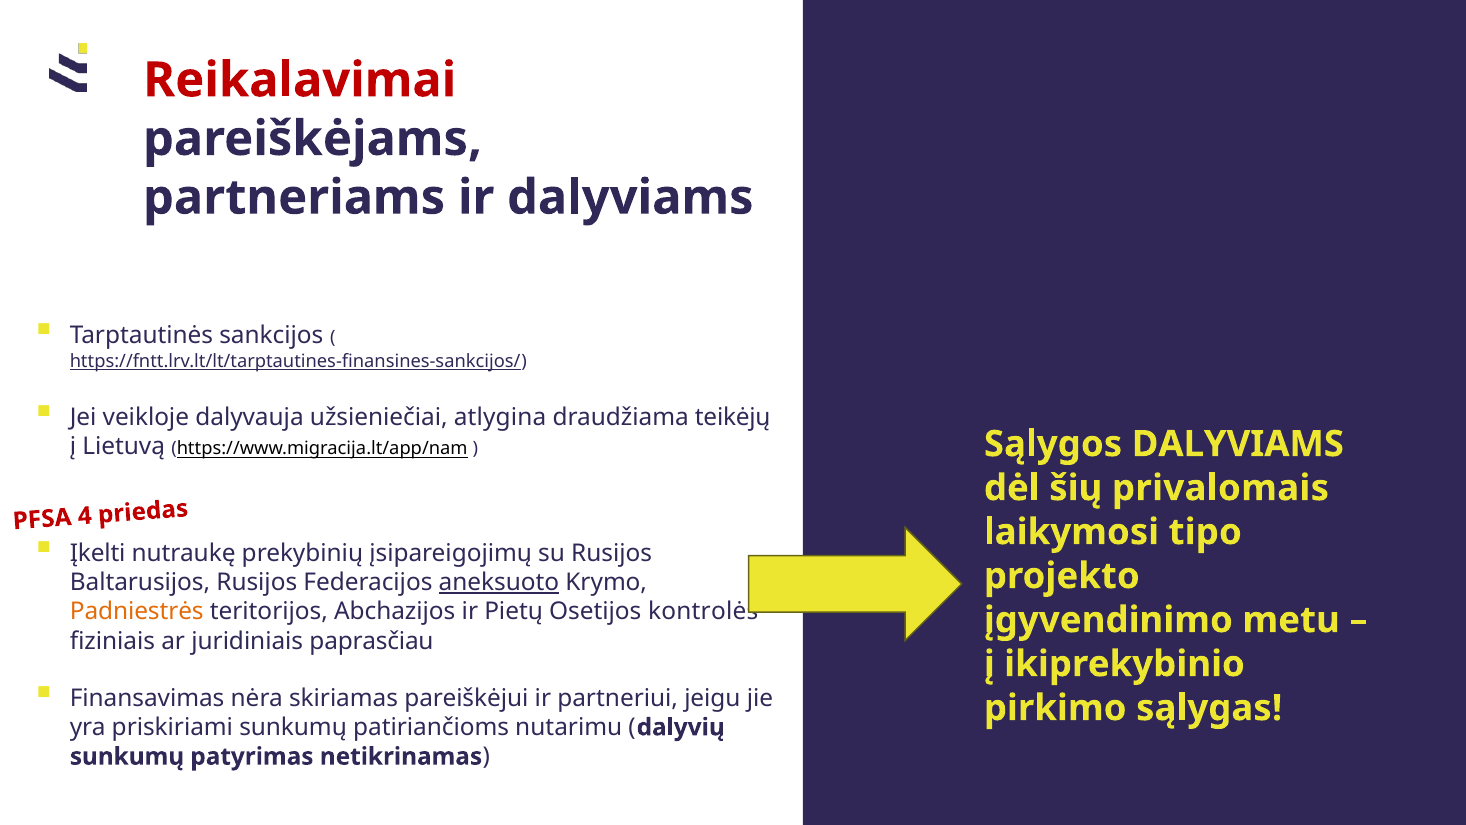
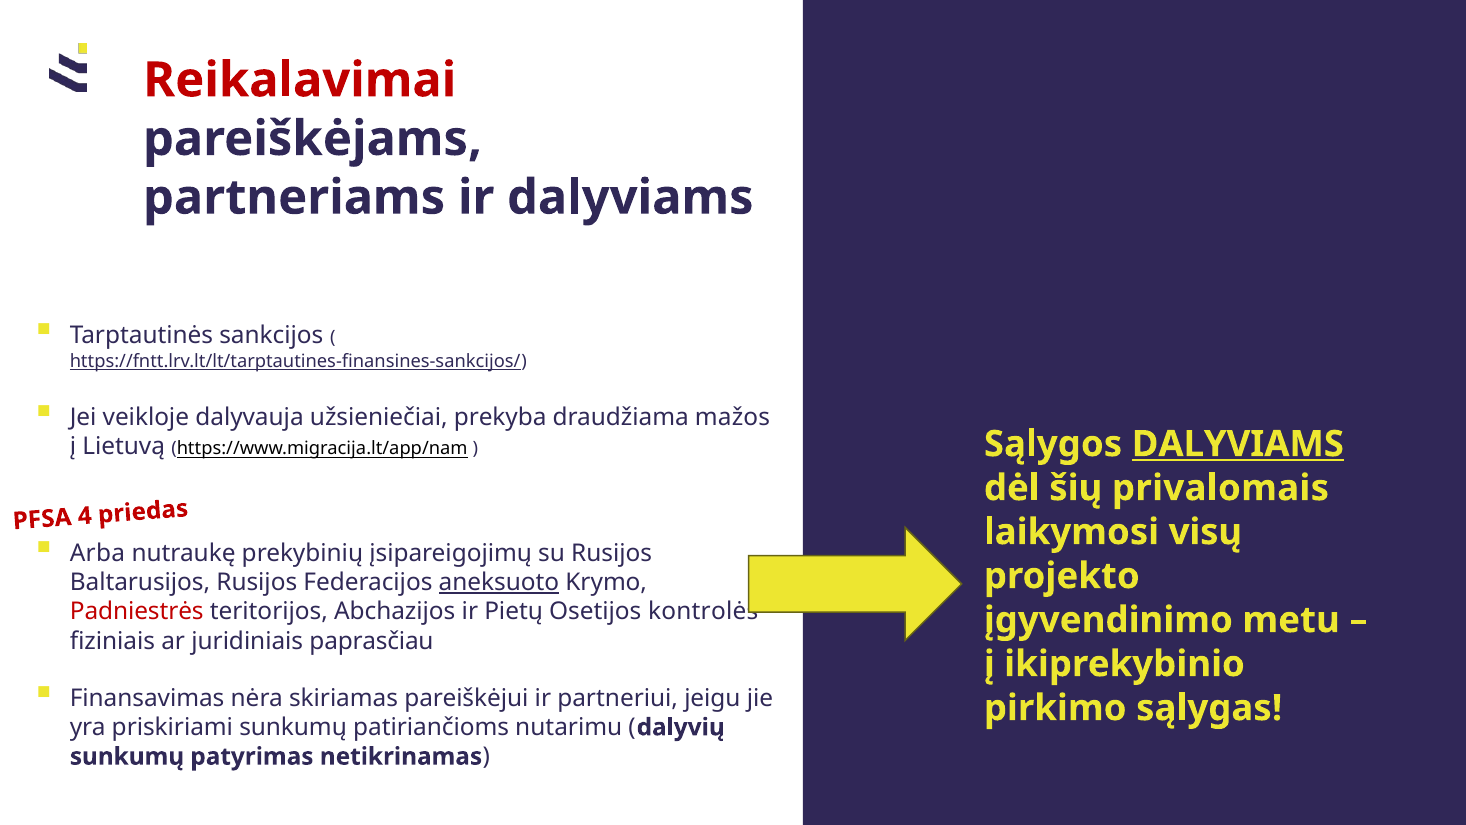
atlygina: atlygina -> prekyba
teikėjų: teikėjų -> mažos
DALYVIAMS at (1238, 444) underline: none -> present
tipo: tipo -> visų
Įkelti: Įkelti -> Arba
Padniestrės colour: orange -> red
